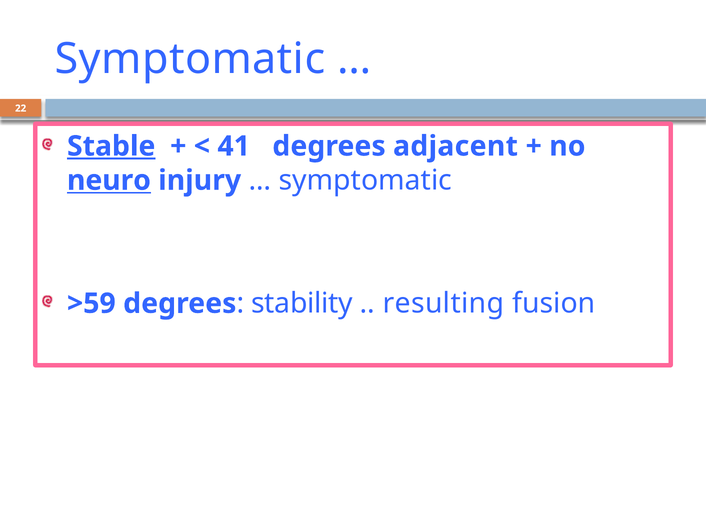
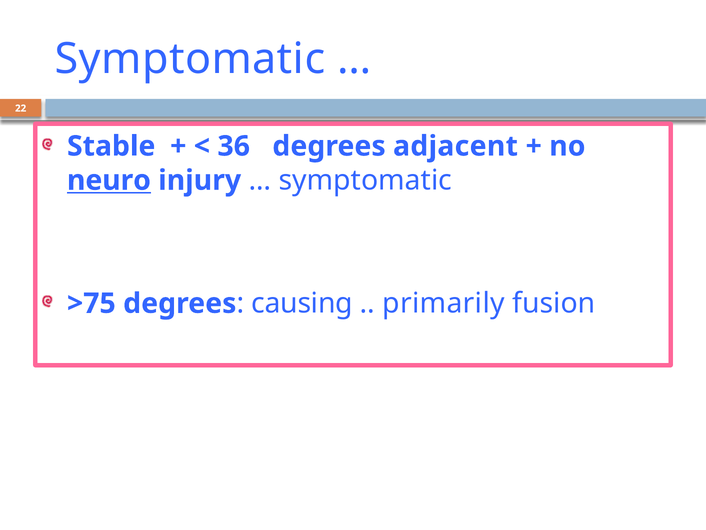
Stable underline: present -> none
41: 41 -> 36
>59: >59 -> >75
stability: stability -> causing
resulting: resulting -> primarily
